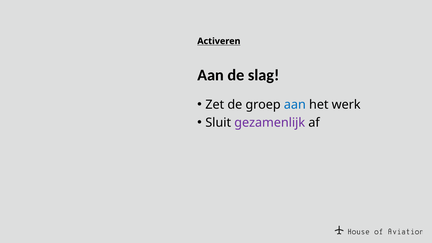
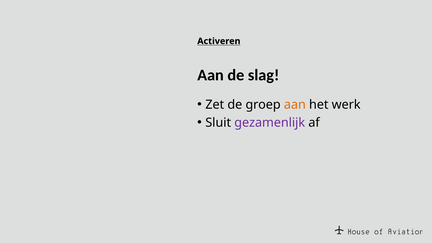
aan at (295, 105) colour: blue -> orange
